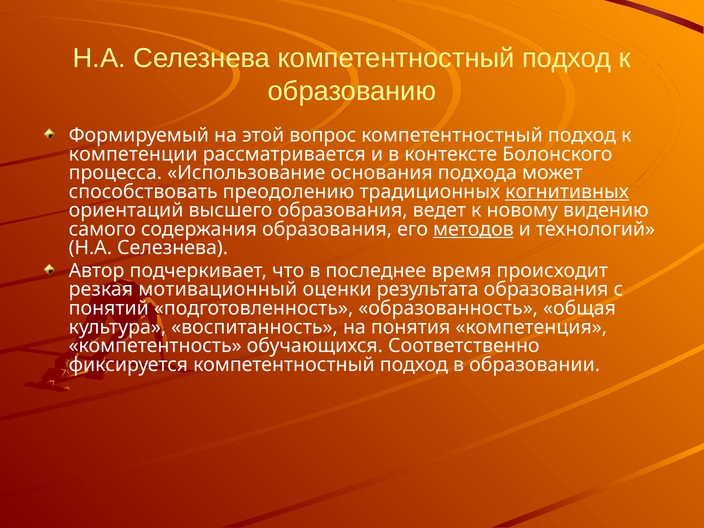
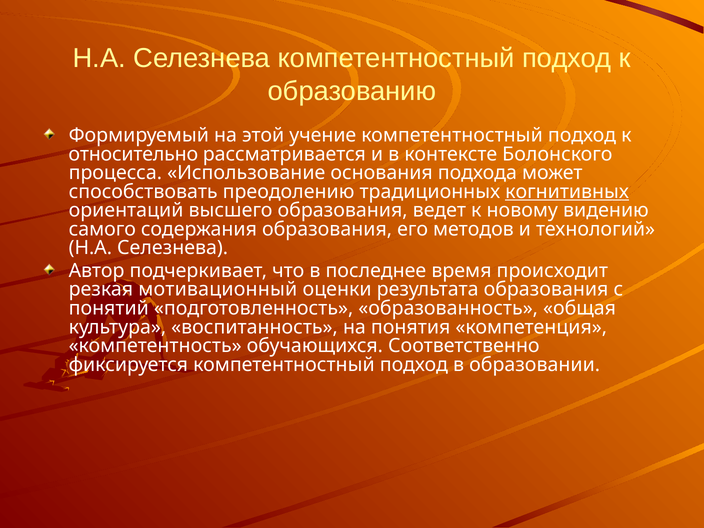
вопрос: вопрос -> учение
компетенции: компетенции -> относительно
методов underline: present -> none
